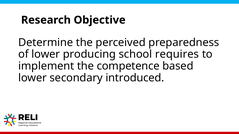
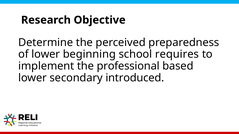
producing: producing -> beginning
competence: competence -> professional
